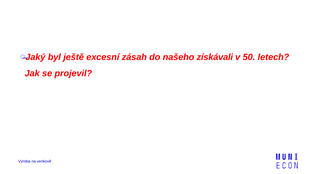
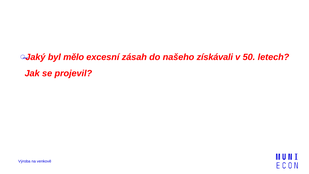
ještě: ještě -> mělo
